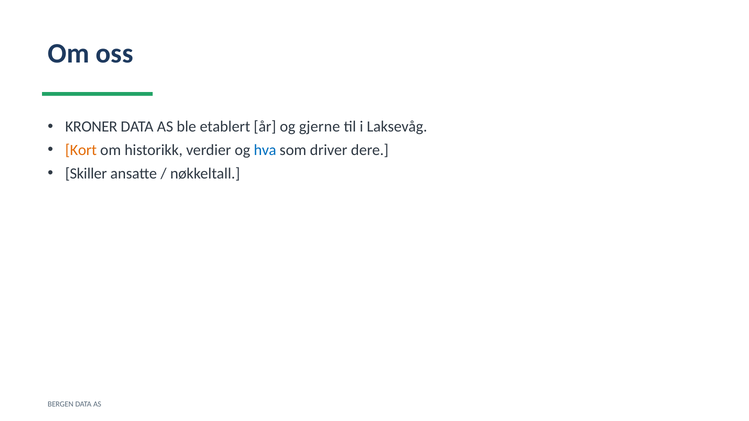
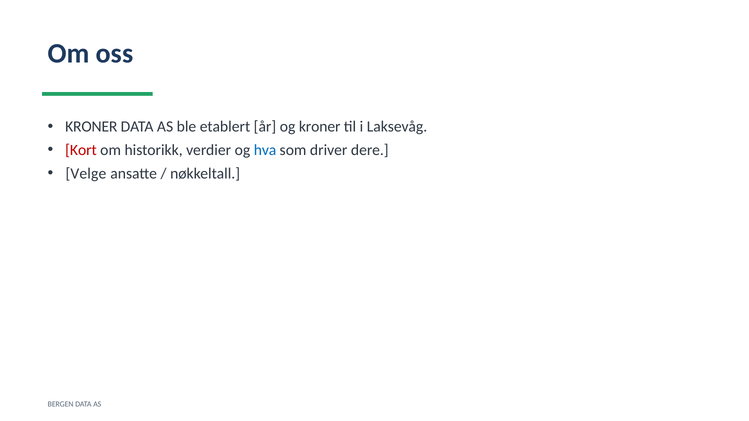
og gjerne: gjerne -> kroner
Kort colour: orange -> red
Skiller: Skiller -> Velge
